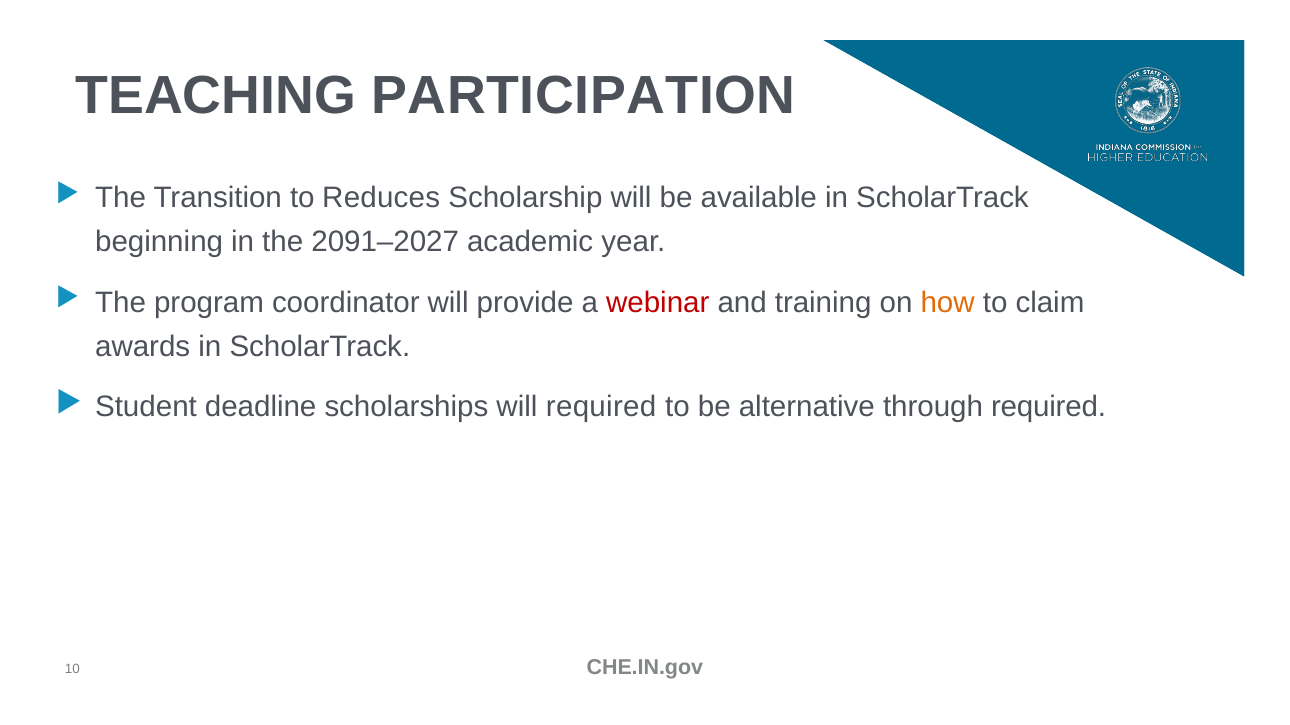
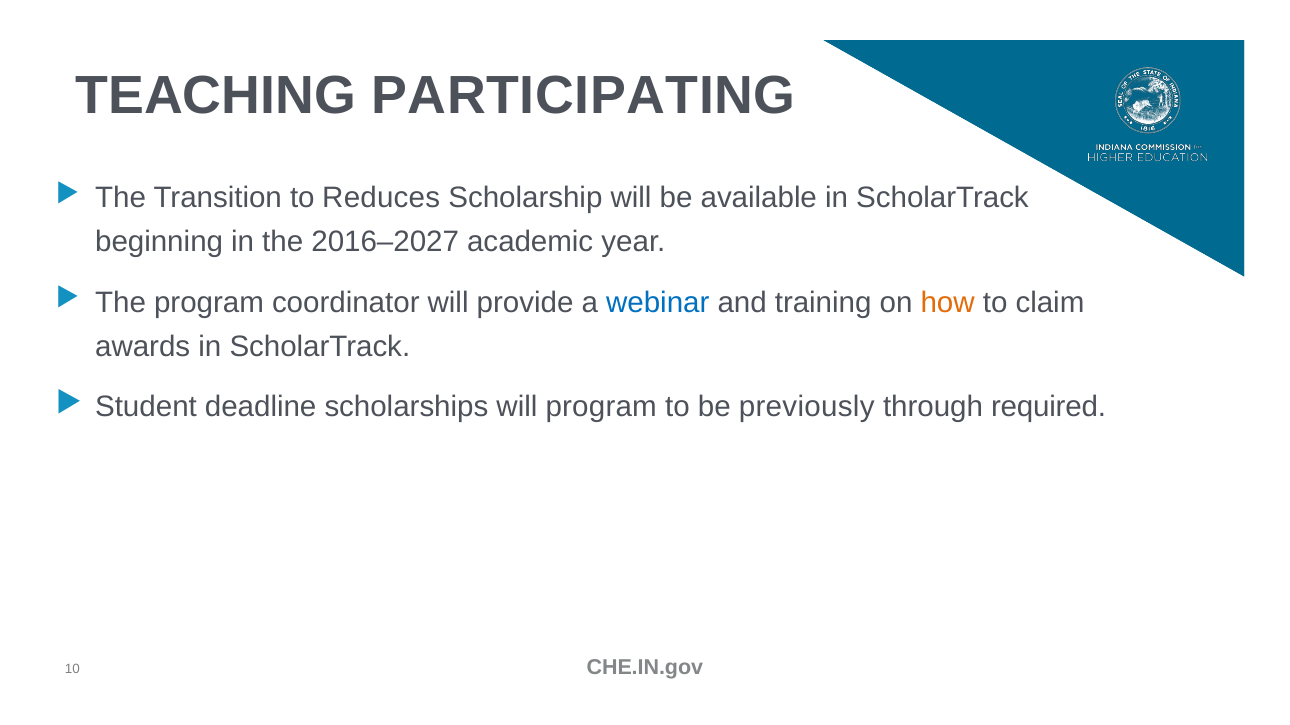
PARTICIPATION: PARTICIPATION -> PARTICIPATING
2091–2027: 2091–2027 -> 2016–2027
webinar colour: red -> blue
will required: required -> program
alternative: alternative -> previously
